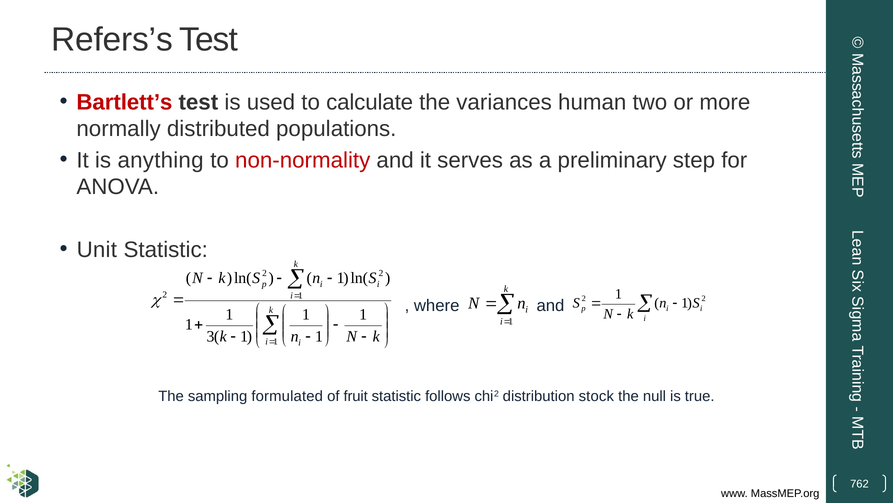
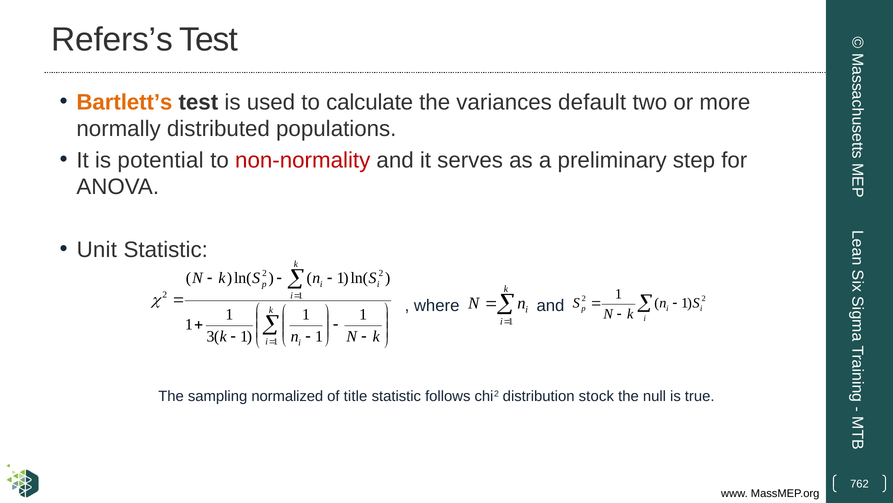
Bartlett’s colour: red -> orange
human: human -> default
anything: anything -> potential
formulated: formulated -> normalized
fruit: fruit -> title
